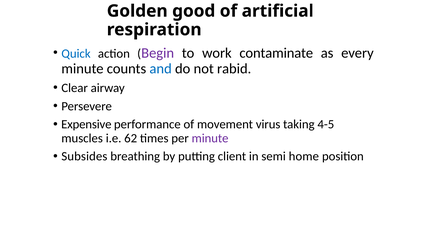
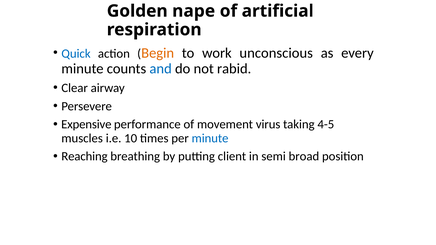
good: good -> nape
Begin colour: purple -> orange
contaminate: contaminate -> unconscious
62: 62 -> 10
minute at (210, 138) colour: purple -> blue
Subsides: Subsides -> Reaching
home: home -> broad
